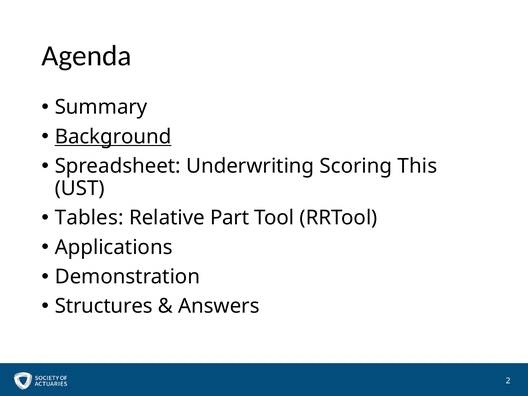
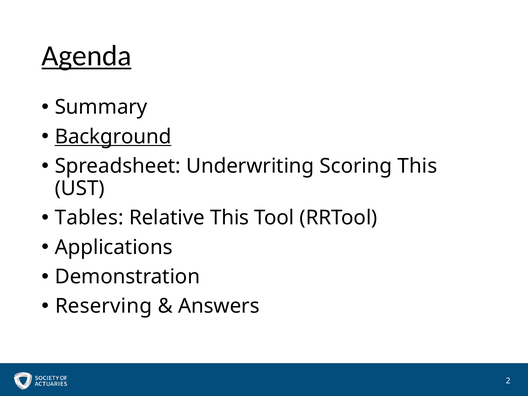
Agenda underline: none -> present
Relative Part: Part -> This
Structures: Structures -> Reserving
